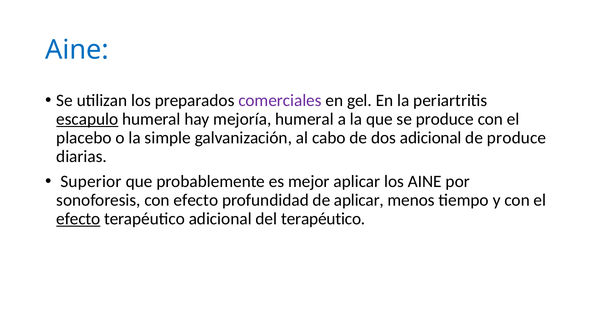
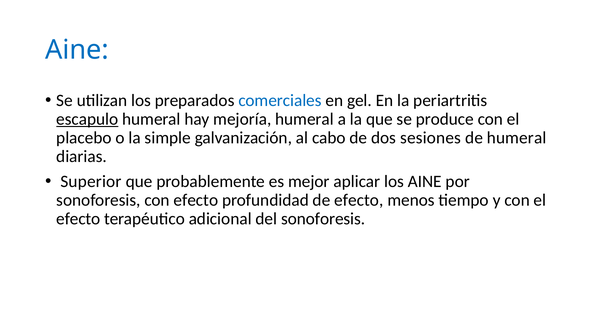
comerciales colour: purple -> blue
dos adicional: adicional -> sesiones
de produce: produce -> humeral
de aplicar: aplicar -> efecto
efecto at (78, 219) underline: present -> none
del terapéutico: terapéutico -> sonoforesis
